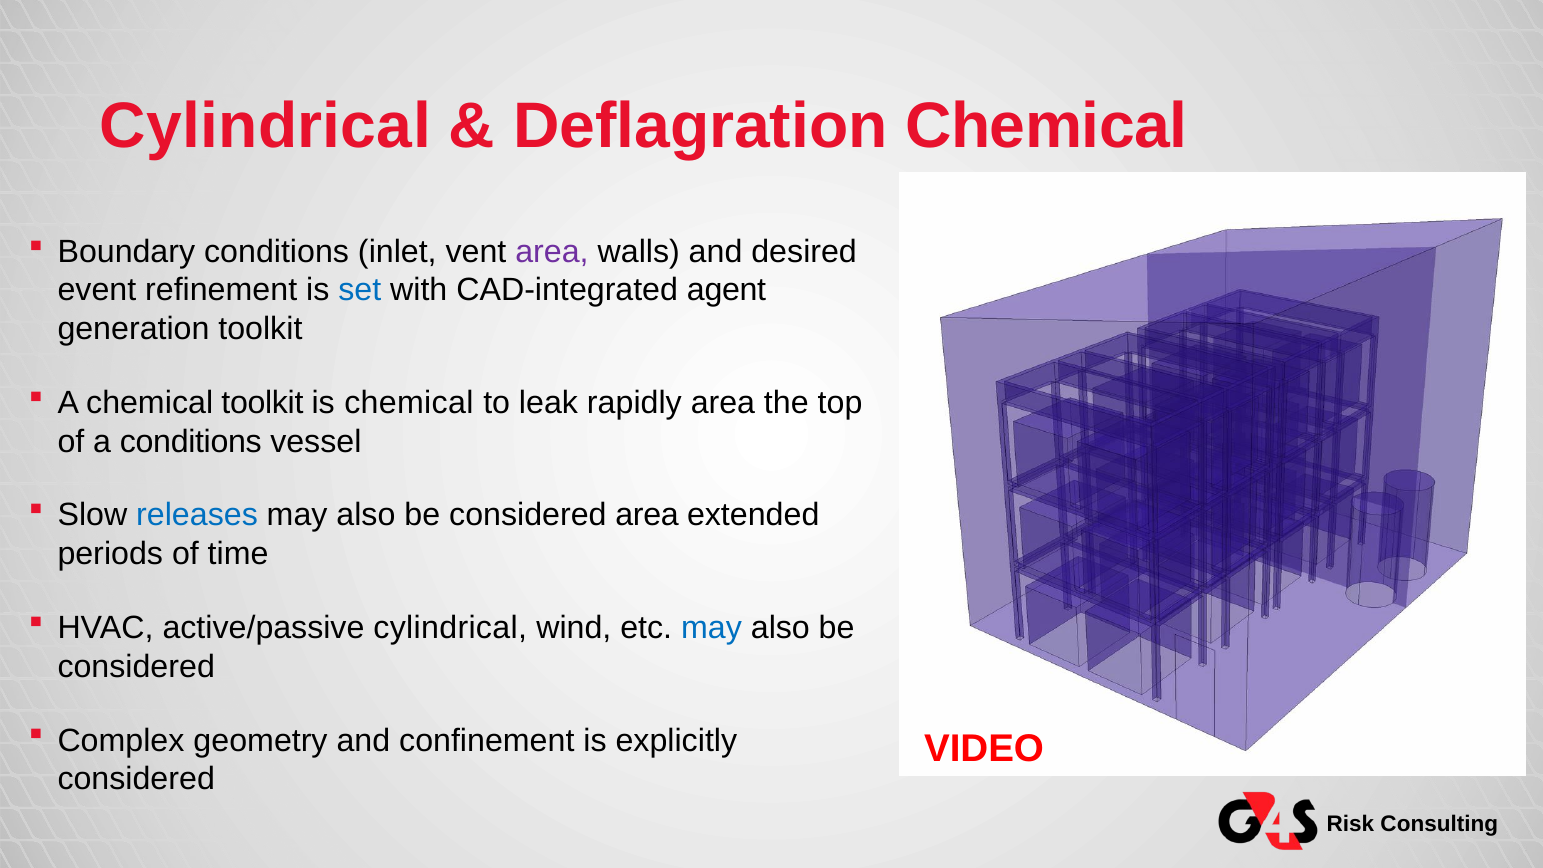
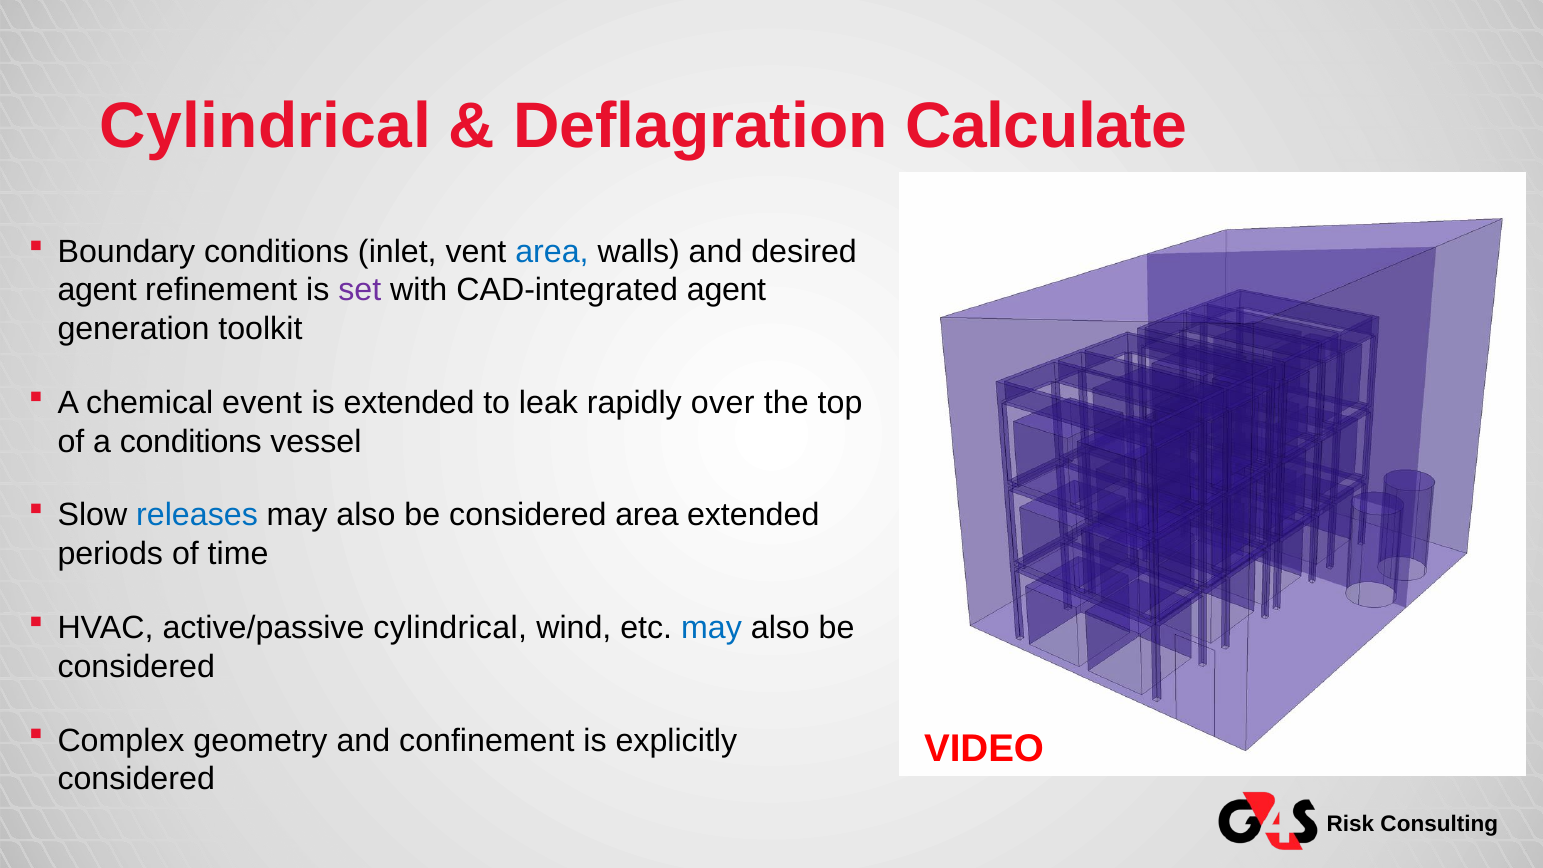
Deflagration Chemical: Chemical -> Calculate
area at (552, 252) colour: purple -> blue
event at (97, 290): event -> agent
set colour: blue -> purple
chemical toolkit: toolkit -> event
is chemical: chemical -> extended
rapidly area: area -> over
